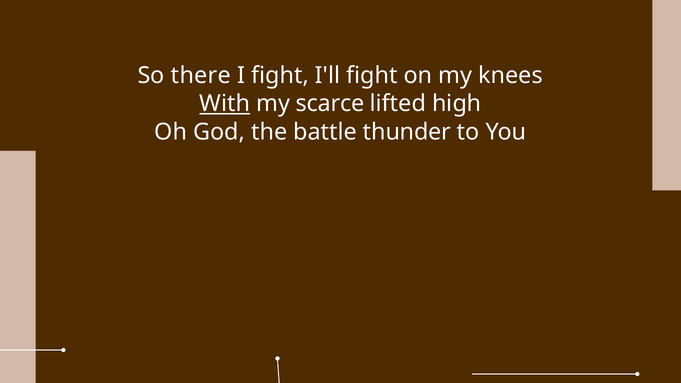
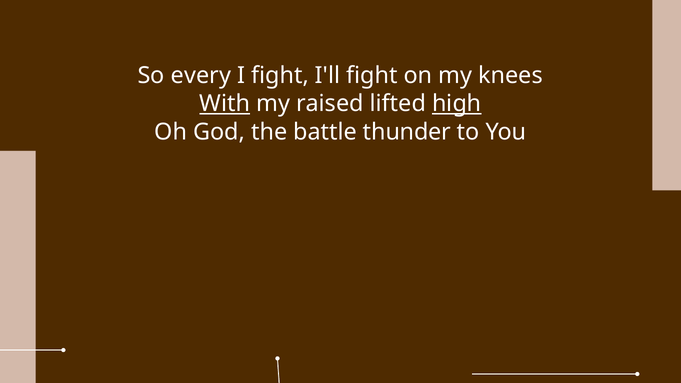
there: there -> every
scarce: scarce -> raised
high underline: none -> present
